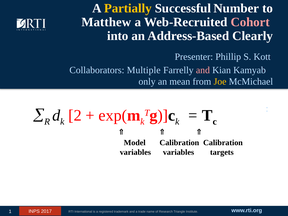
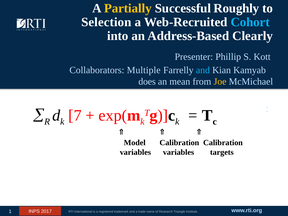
Number: Number -> Roughly
Matthew: Matthew -> Selection
Cohort colour: pink -> light blue
and at (203, 70) colour: pink -> light blue
only: only -> does
2: 2 -> 7
